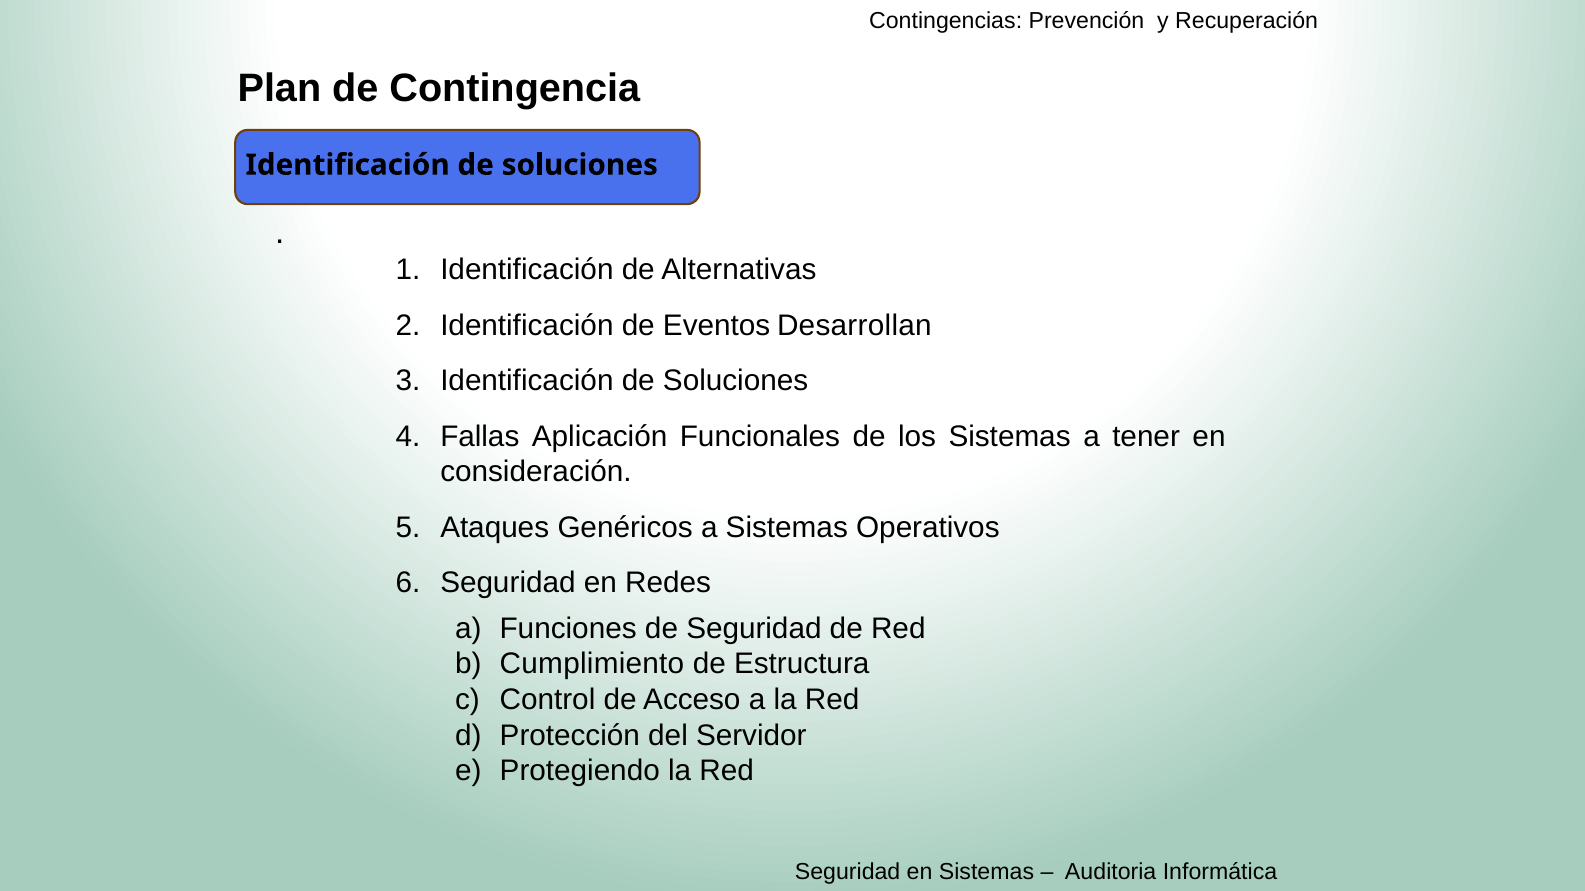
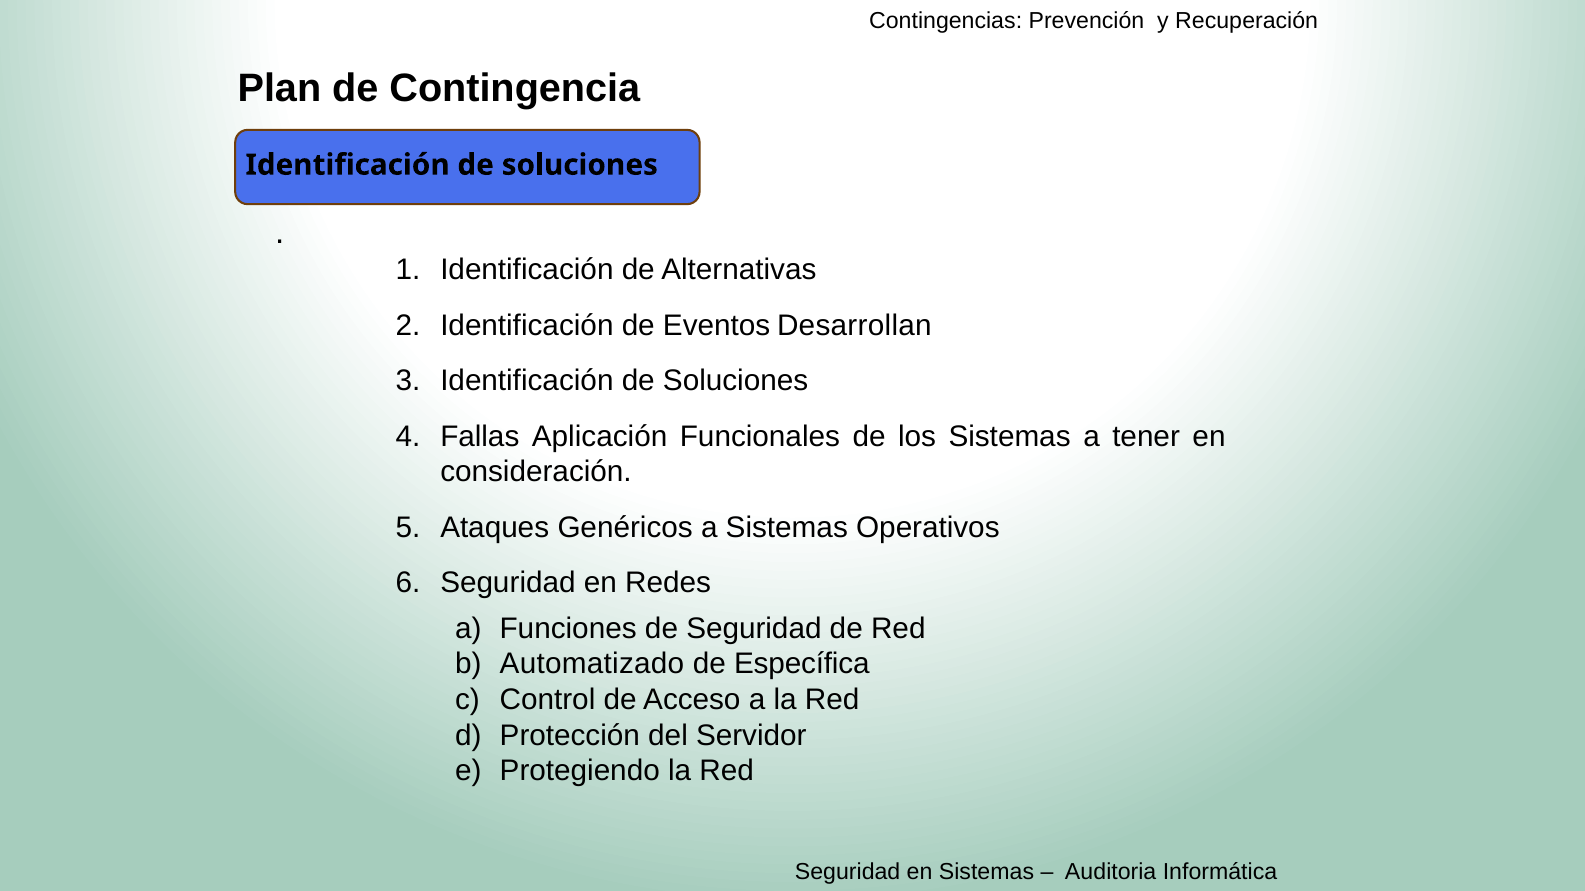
Cumplimiento: Cumplimiento -> Automatizado
Estructura: Estructura -> Específica
